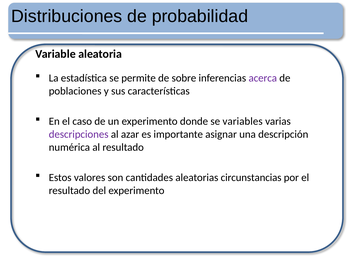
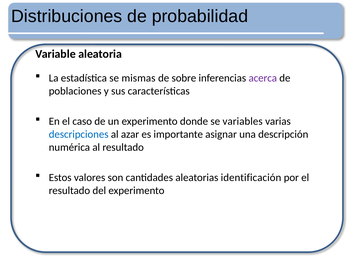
permite: permite -> mismas
descripciones colour: purple -> blue
circunstancias: circunstancias -> identificación
